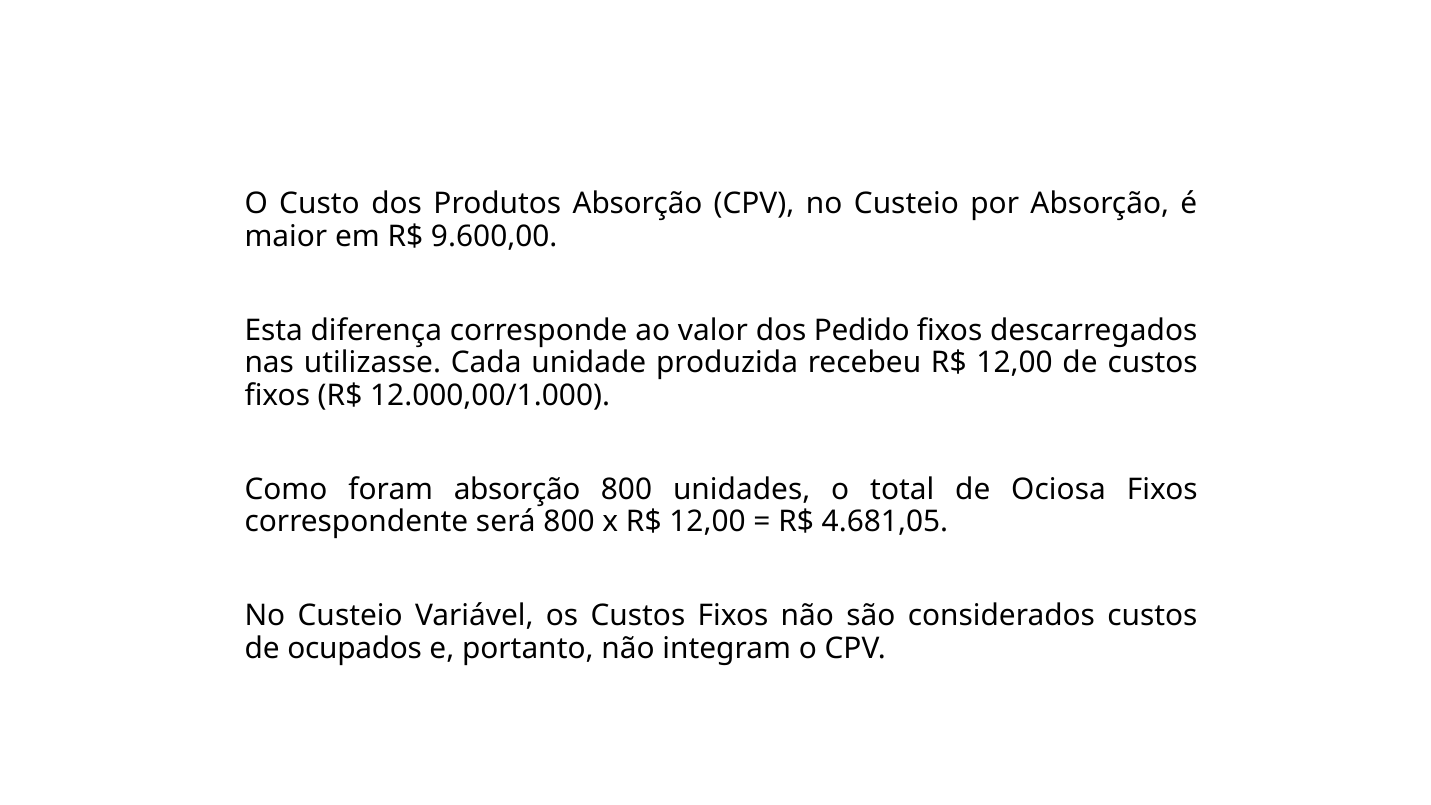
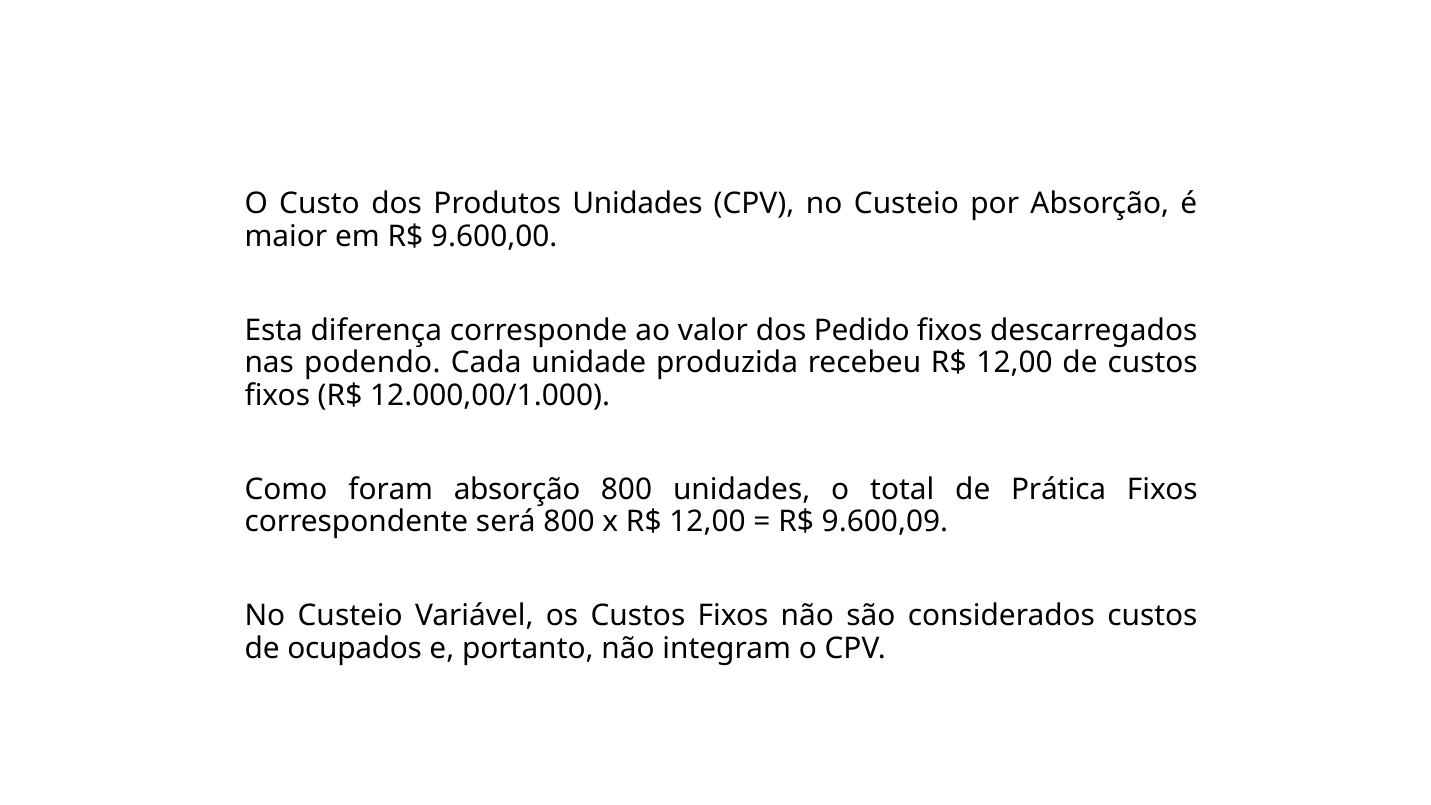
Produtos Absorção: Absorção -> Unidades
utilizasse: utilizasse -> podendo
Ociosa: Ociosa -> Prática
4.681,05: 4.681,05 -> 9.600,09
